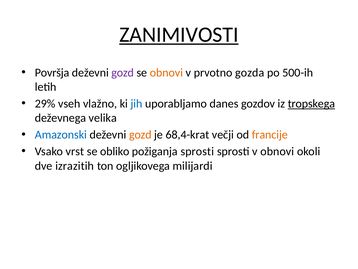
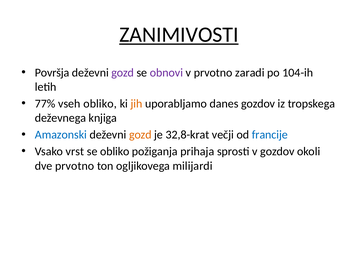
obnovi at (166, 72) colour: orange -> purple
gozda: gozda -> zaradi
500-ih: 500-ih -> 104-ih
29%: 29% -> 77%
vseh vlažno: vlažno -> obliko
jih colour: blue -> orange
tropskega underline: present -> none
velika: velika -> knjiga
68,4-krat: 68,4-krat -> 32,8-krat
francije colour: orange -> blue
požiganja sprosti: sprosti -> prihaja
v obnovi: obnovi -> gozdov
dve izrazitih: izrazitih -> prvotno
